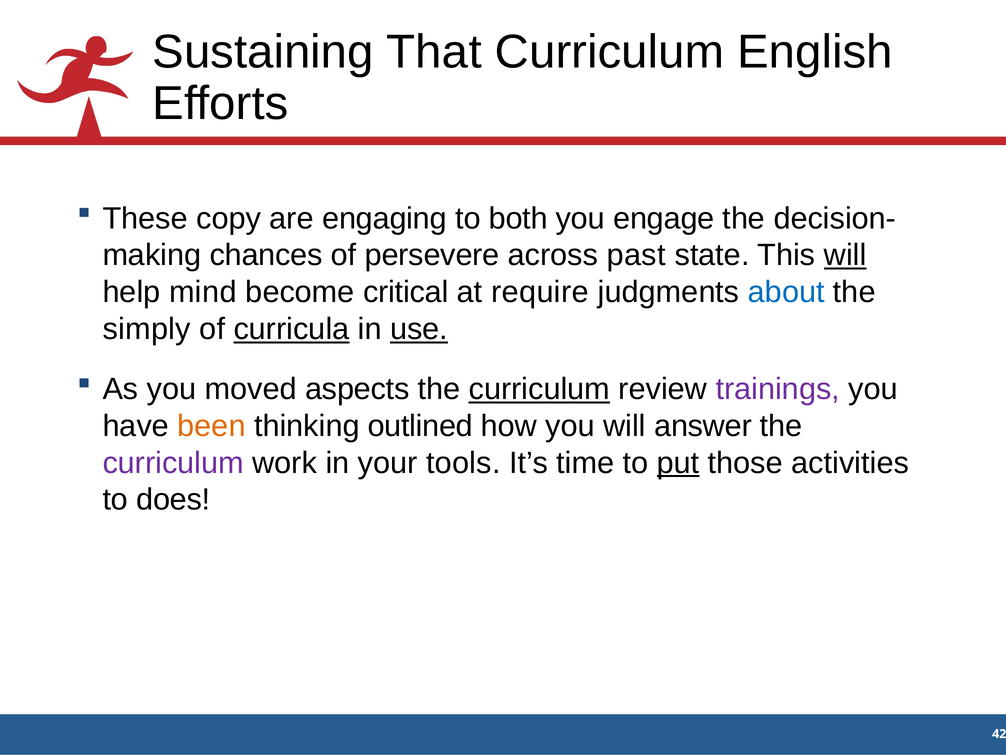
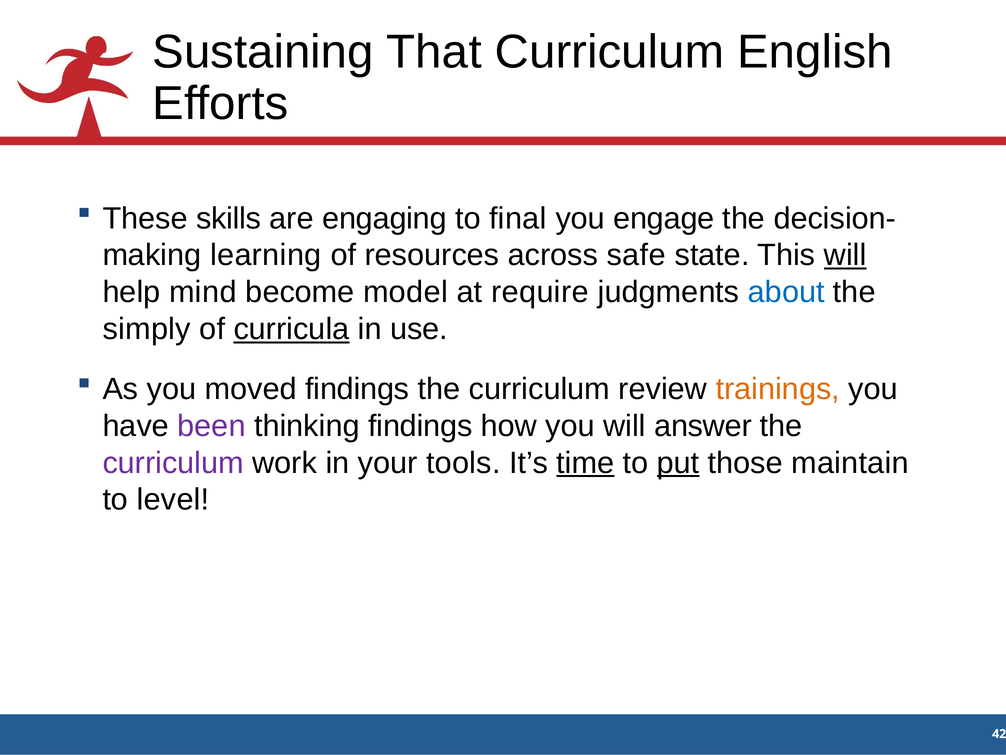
copy: copy -> skills
both: both -> final
chances: chances -> learning
persevere: persevere -> resources
past: past -> safe
critical: critical -> model
use underline: present -> none
moved aspects: aspects -> findings
curriculum at (539, 389) underline: present -> none
trainings colour: purple -> orange
been colour: orange -> purple
thinking outlined: outlined -> findings
time underline: none -> present
activities: activities -> maintain
does: does -> level
